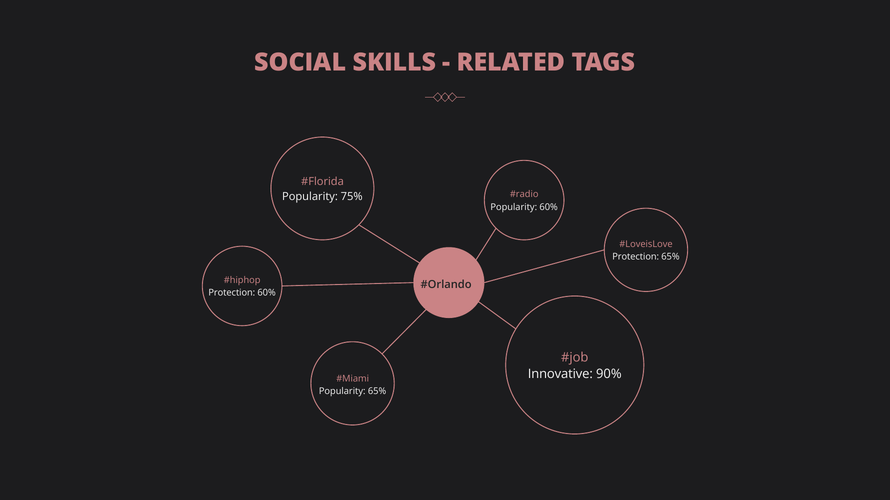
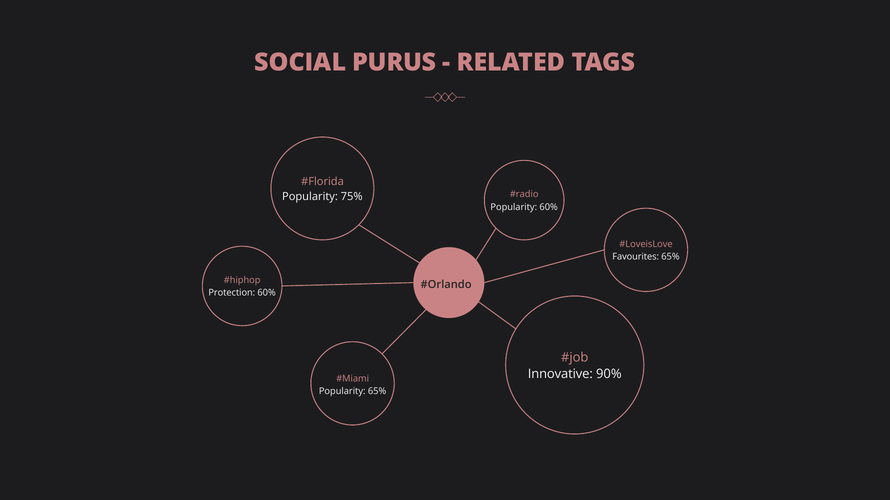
SKILLS: SKILLS -> PURUS
Protection at (636, 257): Protection -> Favourites
